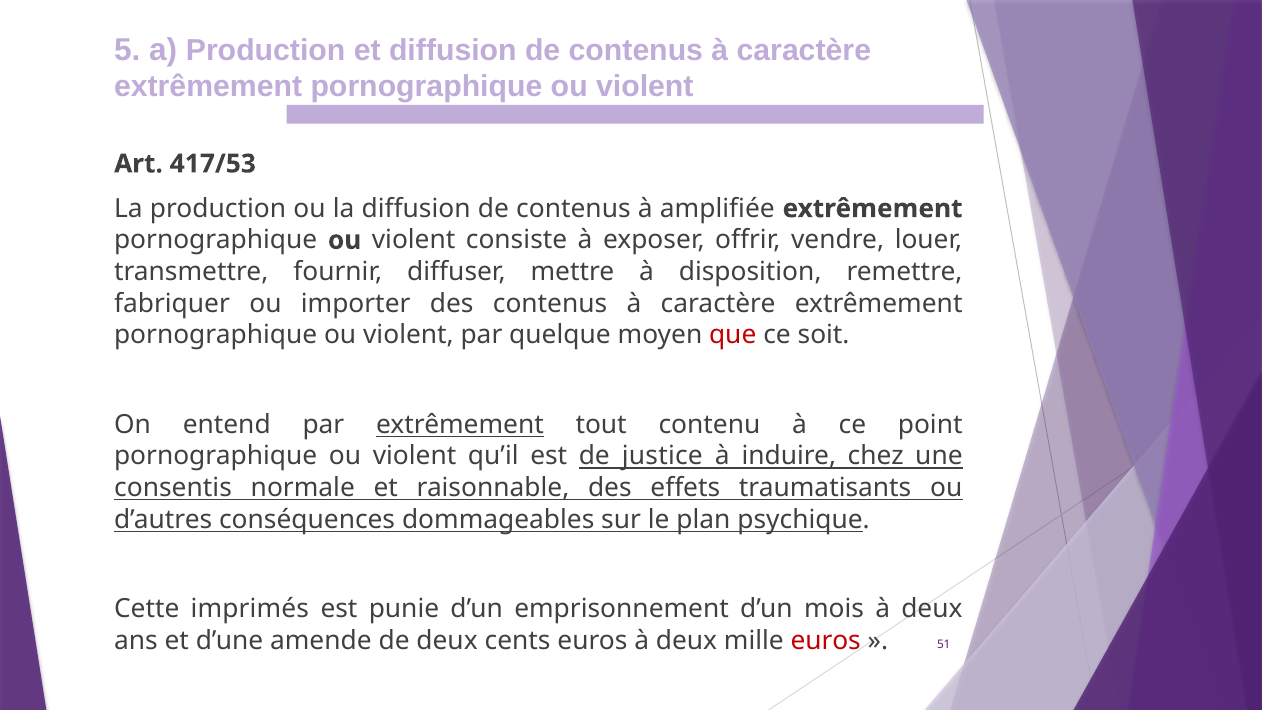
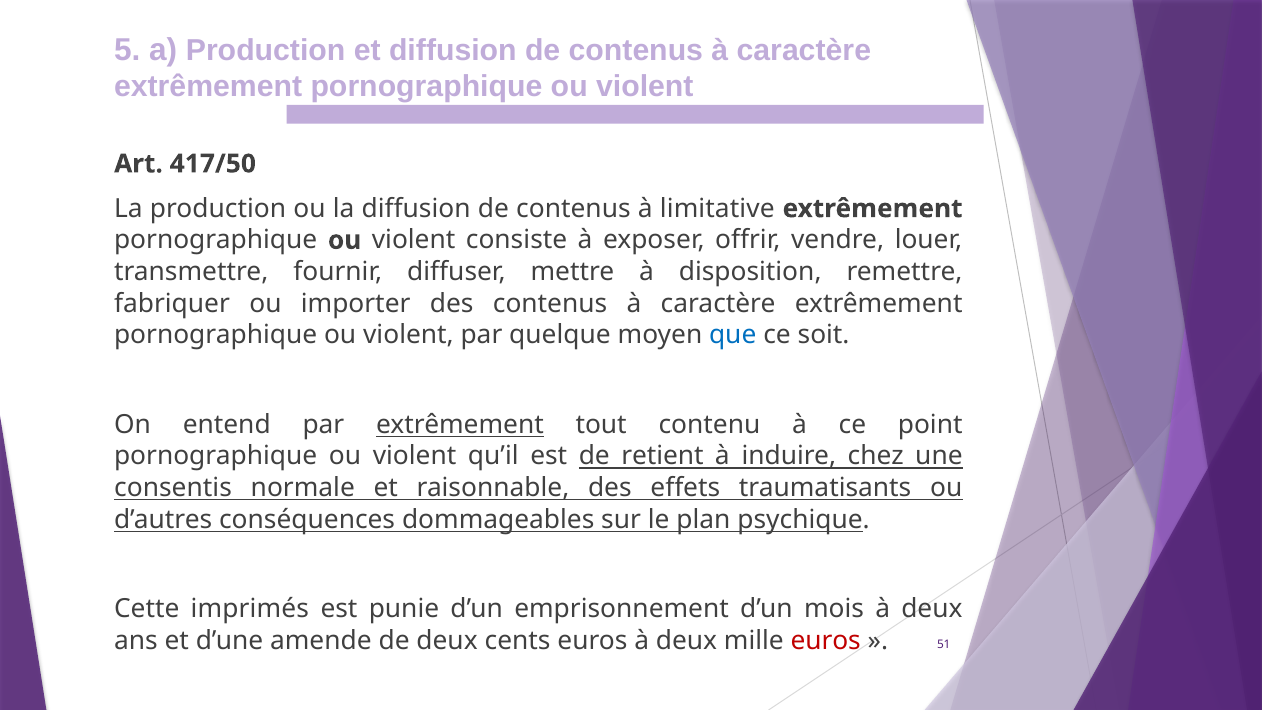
417/53: 417/53 -> 417/50
amplifiée: amplifiée -> limitative
que colour: red -> blue
justice: justice -> retient
